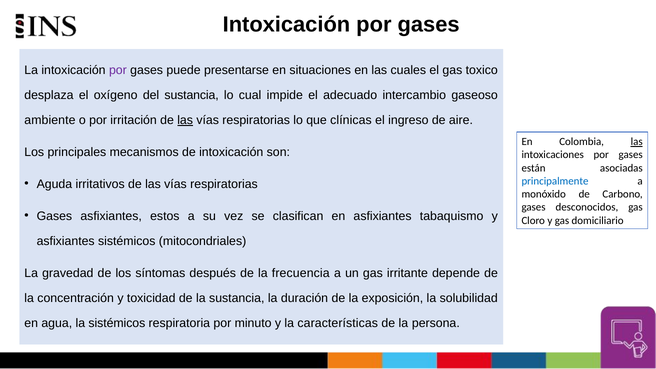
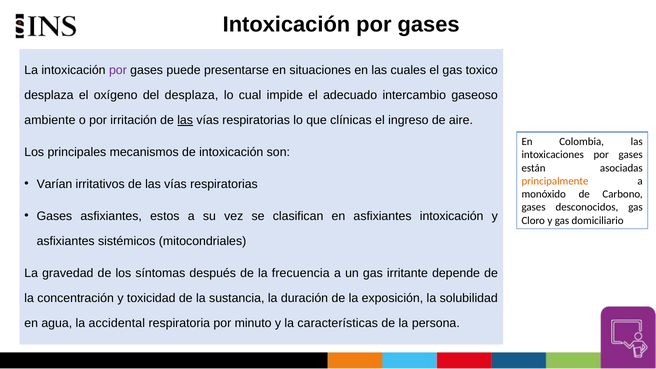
del sustancia: sustancia -> desplaza
las at (637, 142) underline: present -> none
principalmente colour: blue -> orange
Aguda: Aguda -> Varían
asfixiantes tabaquismo: tabaquismo -> intoxicación
la sistémicos: sistémicos -> accidental
